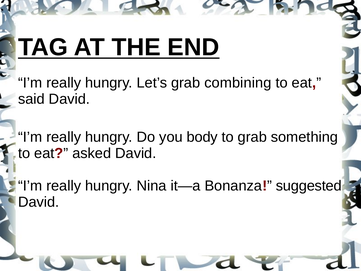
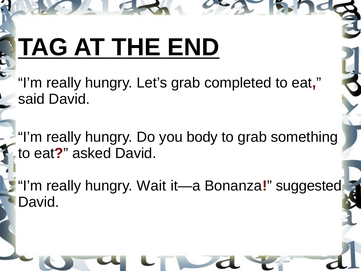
combining: combining -> completed
Nina: Nina -> Wait
